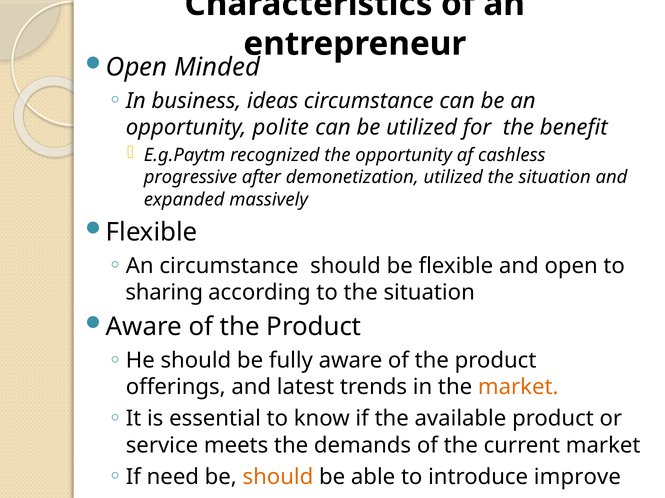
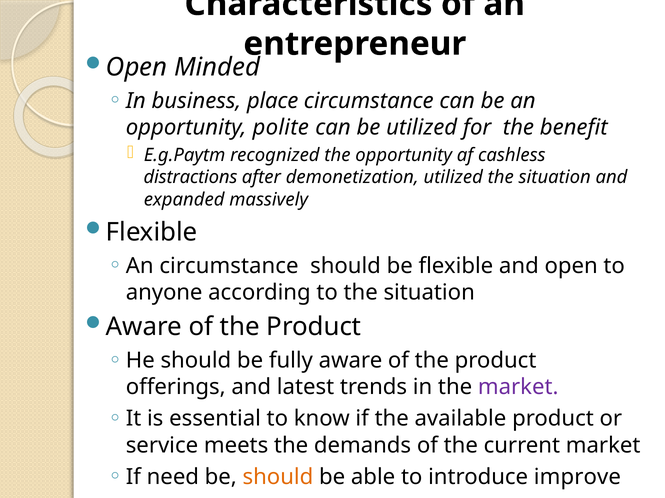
ideas: ideas -> place
progressive: progressive -> distractions
sharing: sharing -> anyone
market at (518, 388) colour: orange -> purple
